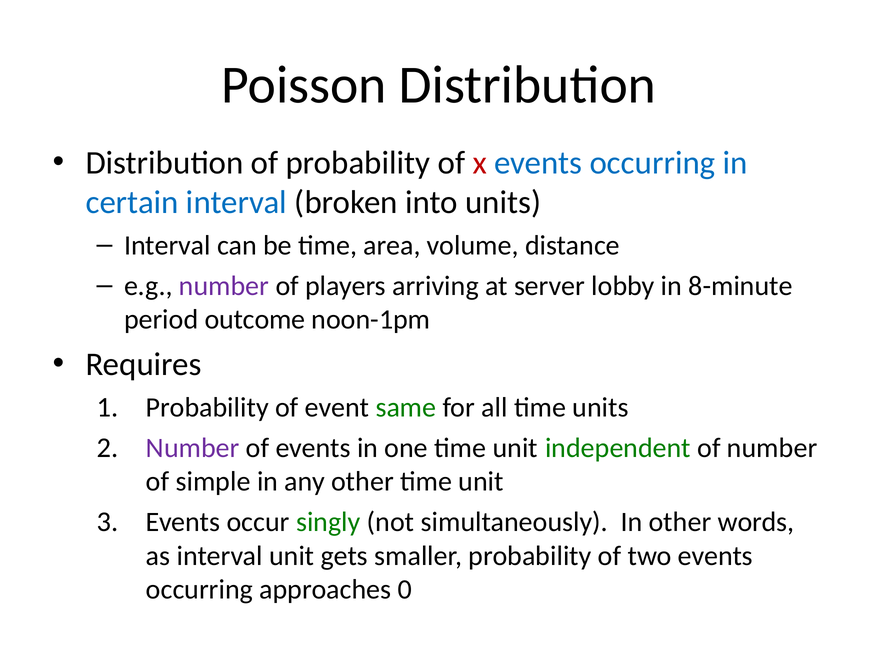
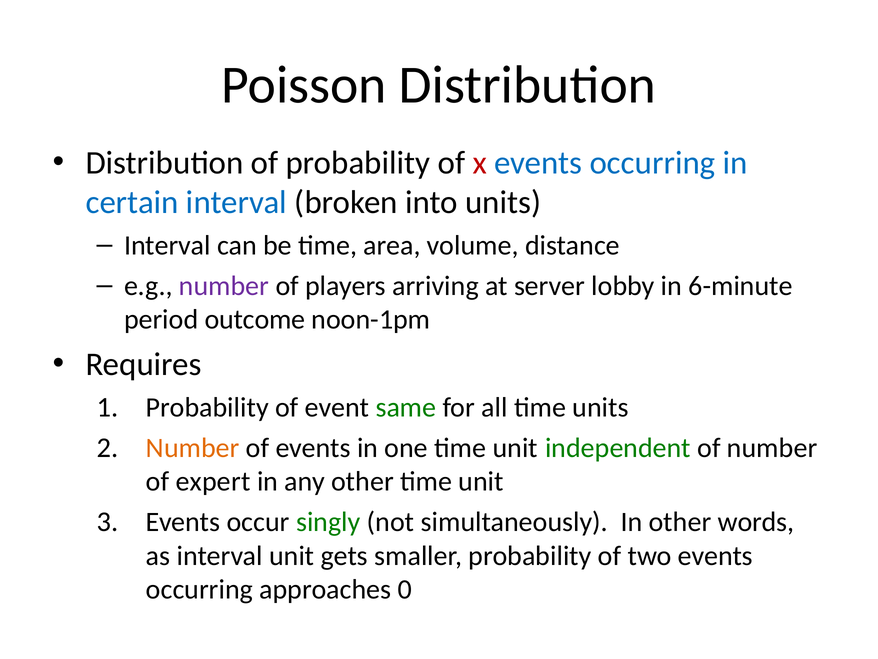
8-minute: 8-minute -> 6-minute
Number at (193, 448) colour: purple -> orange
simple: simple -> expert
